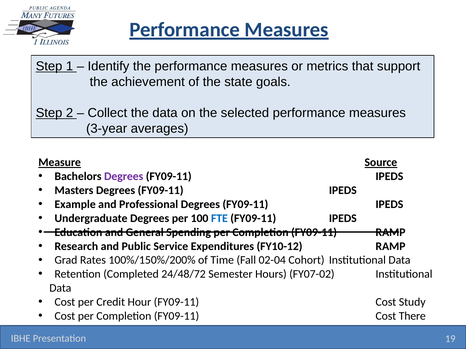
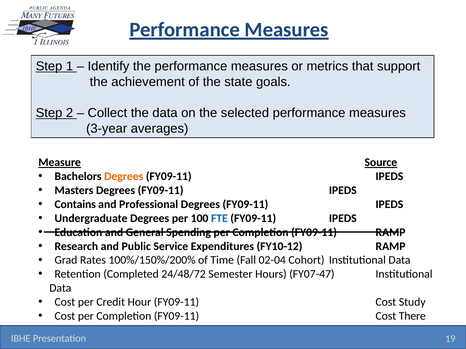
Degrees at (124, 177) colour: purple -> orange
Example: Example -> Contains
FY07-02: FY07-02 -> FY07-47
